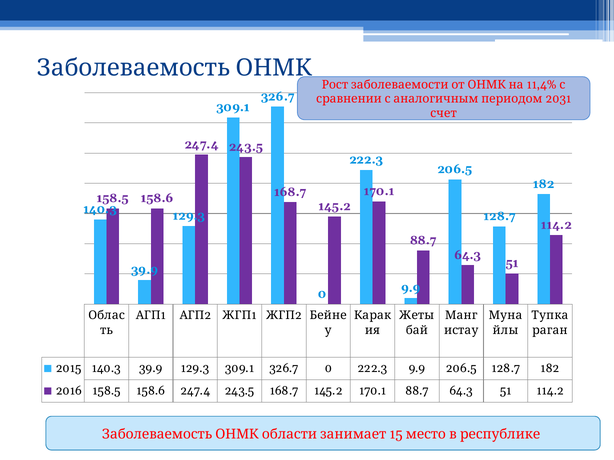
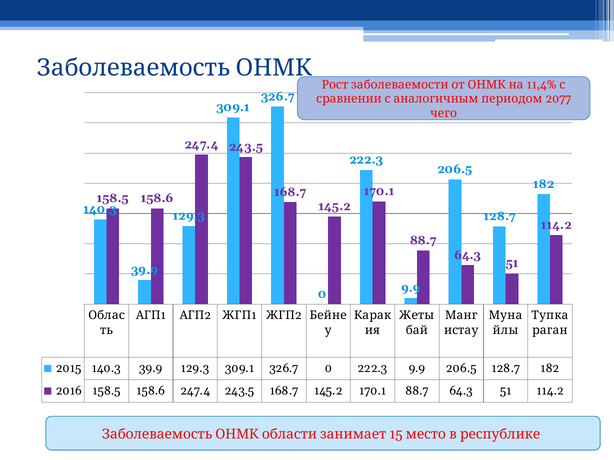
2031: 2031 -> 2077
счет: счет -> чего
